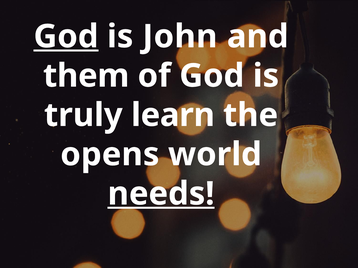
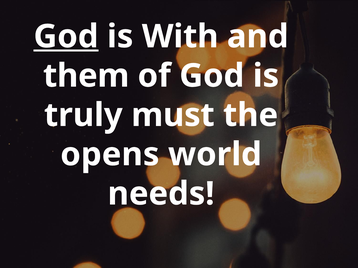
John: John -> With
learn: learn -> must
needs underline: present -> none
